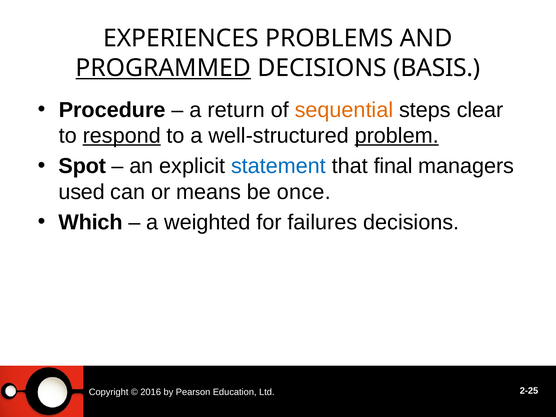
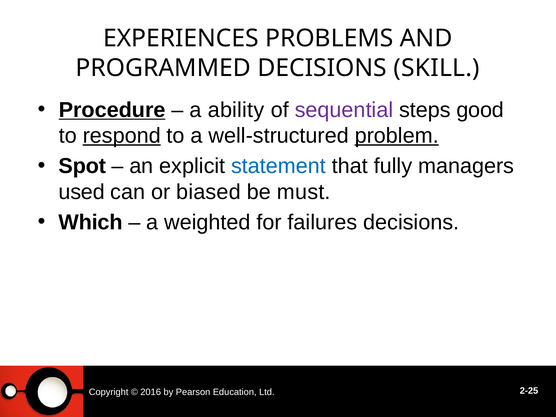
PROGRAMMED underline: present -> none
BASIS: BASIS -> SKILL
Procedure underline: none -> present
return: return -> ability
sequential colour: orange -> purple
clear: clear -> good
final: final -> fully
means: means -> biased
once: once -> must
